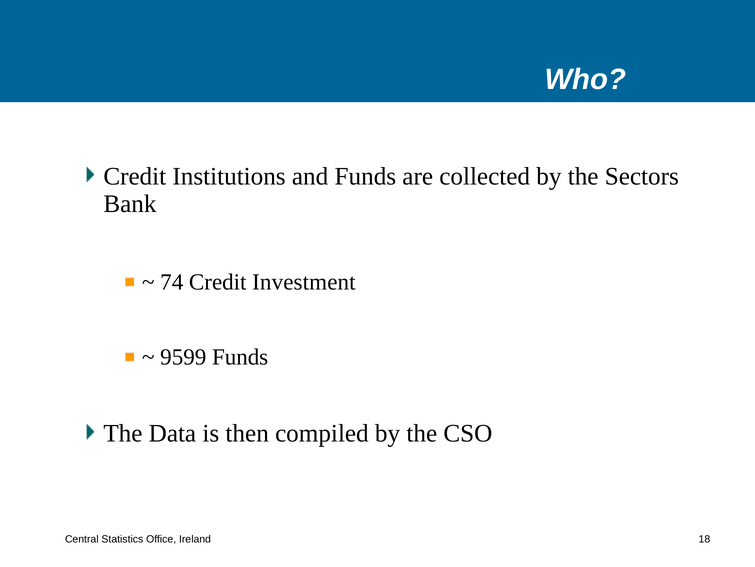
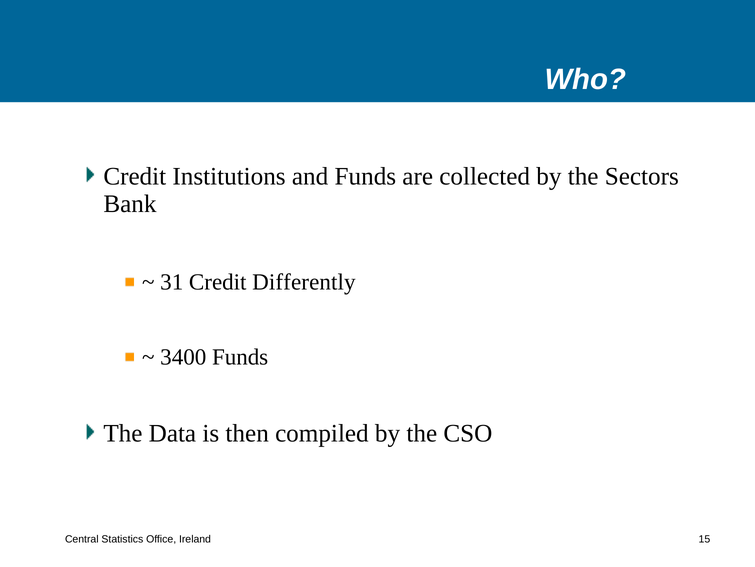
74: 74 -> 31
Investment: Investment -> Differently
9599: 9599 -> 3400
18: 18 -> 15
